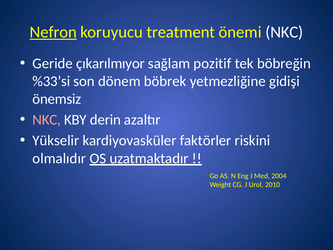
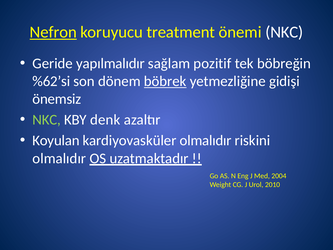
çıkarılmıyor: çıkarılmıyor -> yapılmalıdır
%33’si: %33’si -> %62’si
böbrek underline: none -> present
NKC at (47, 120) colour: pink -> light green
derin: derin -> denk
Yükselir: Yükselir -> Koyulan
kardiyovasküler faktörler: faktörler -> olmalıdır
